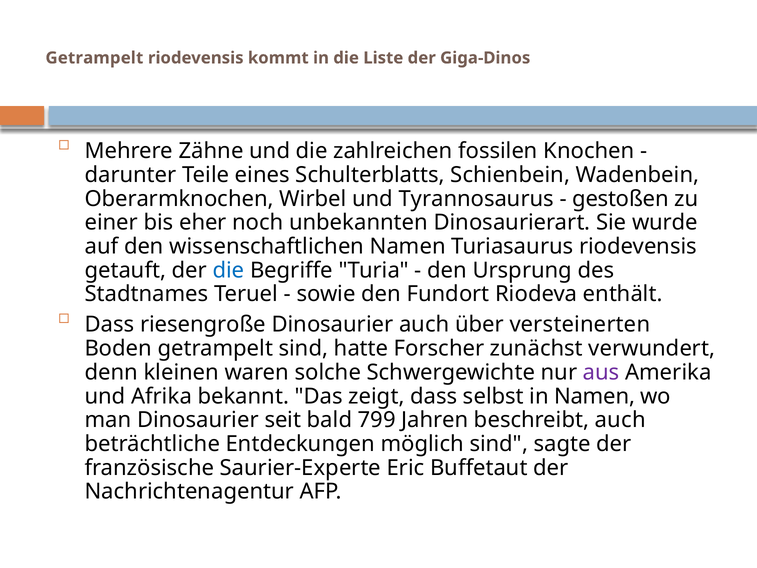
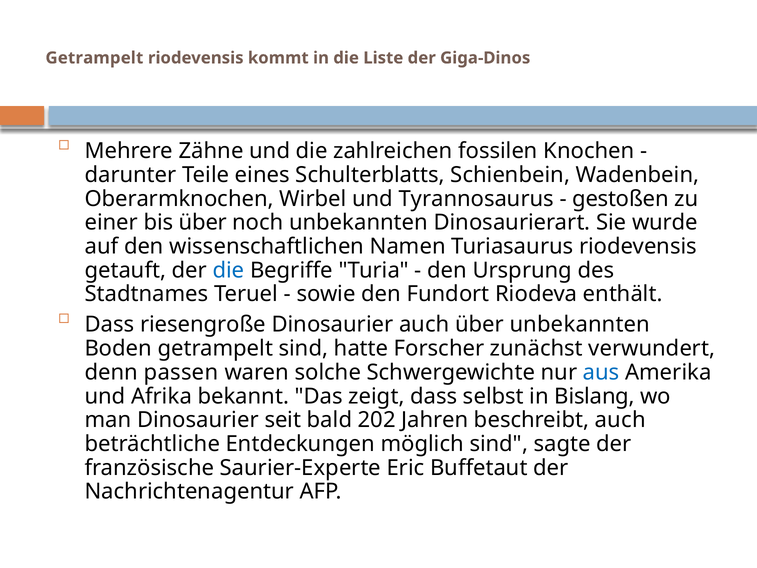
bis eher: eher -> über
über versteinerten: versteinerten -> unbekannten
kleinen: kleinen -> passen
aus colour: purple -> blue
in Namen: Namen -> Bislang
799: 799 -> 202
